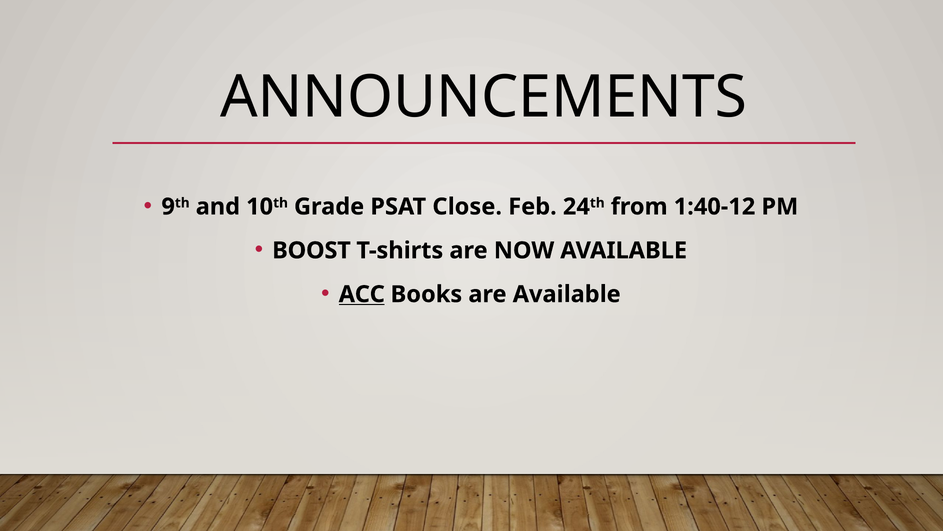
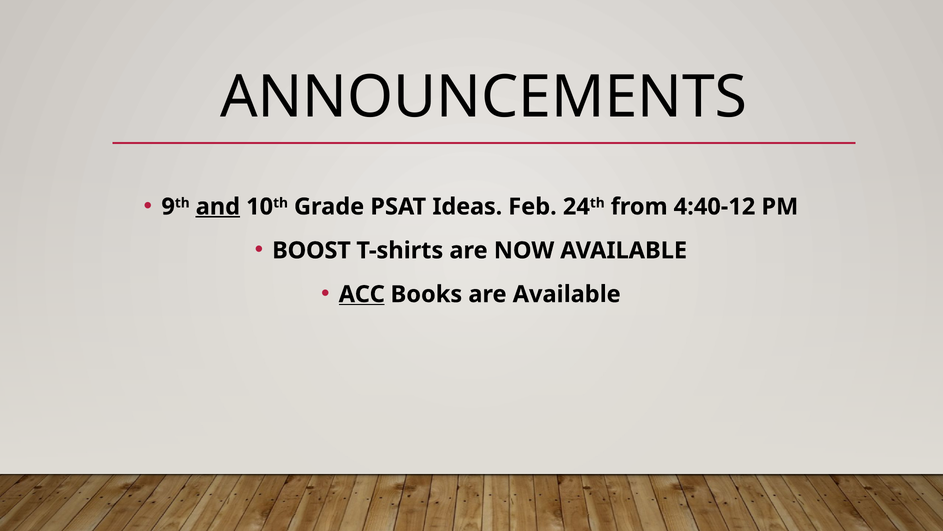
and underline: none -> present
Close: Close -> Ideas
1:40-12: 1:40-12 -> 4:40-12
